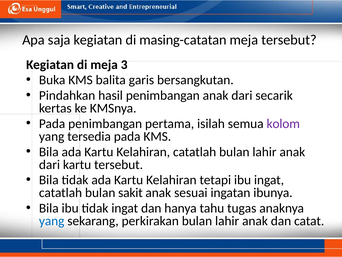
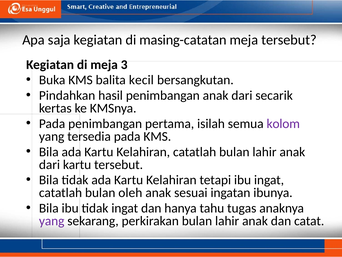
garis: garis -> kecil
sakit: sakit -> oleh
yang at (52, 221) colour: blue -> purple
